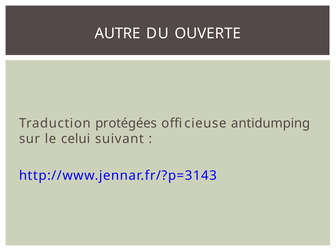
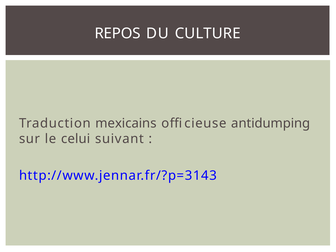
AUTRE: AUTRE -> REPOS
OUVERTE: OUVERTE -> CULTURE
protégées: protégées -> mexicains
